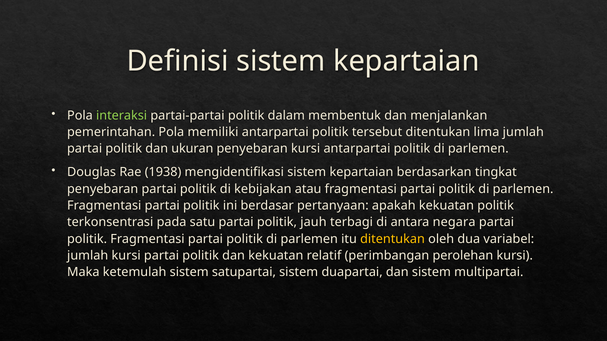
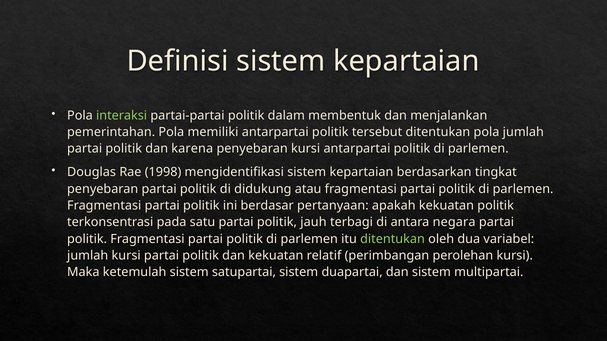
ditentukan lima: lima -> pola
ukuran: ukuran -> karena
1938: 1938 -> 1998
kebijakan: kebijakan -> didukung
ditentukan at (393, 239) colour: yellow -> light green
